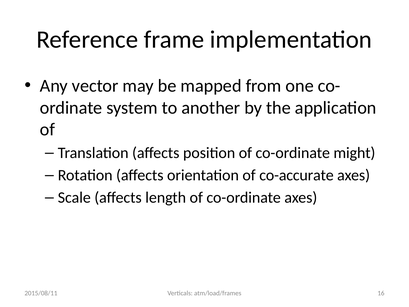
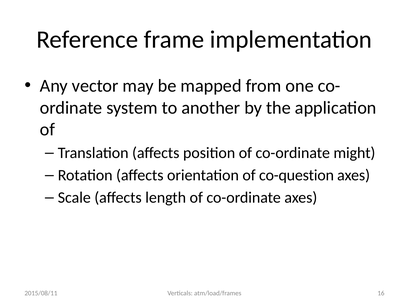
co-accurate: co-accurate -> co-question
